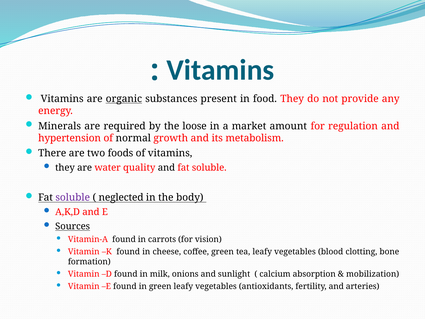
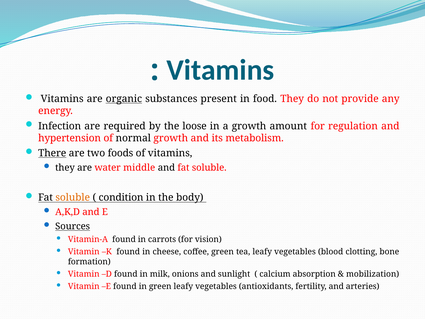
Minerals: Minerals -> Infection
a market: market -> growth
There underline: none -> present
quality: quality -> middle
soluble at (73, 197) colour: purple -> orange
neglected: neglected -> condition
